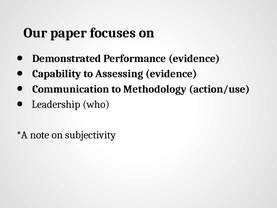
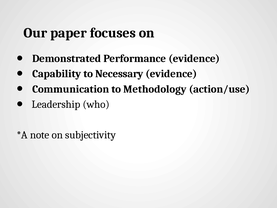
Assessing: Assessing -> Necessary
